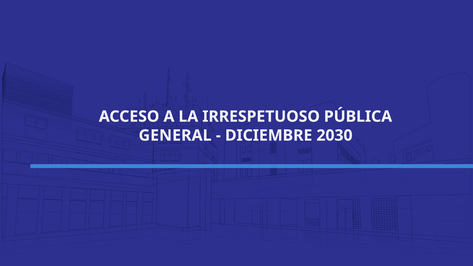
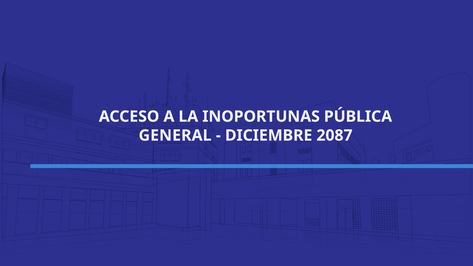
IRRESPETUOSO: IRRESPETUOSO -> INOPORTUNAS
2030: 2030 -> 2087
